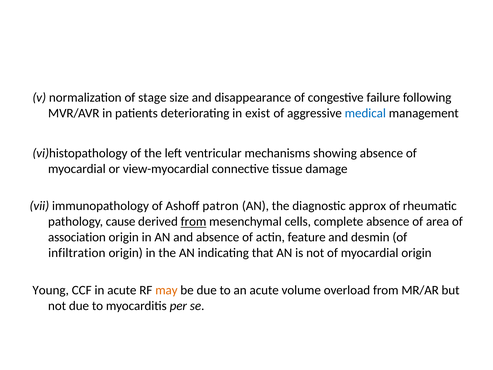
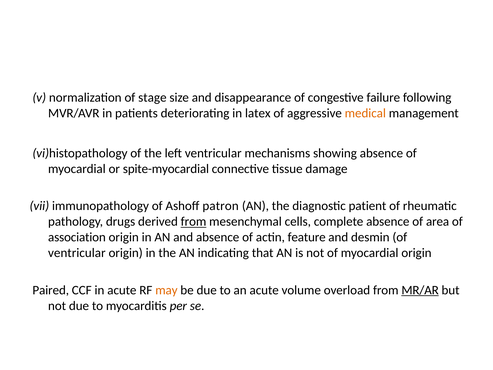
exist: exist -> latex
medical colour: blue -> orange
view-myocardial: view-myocardial -> spite-myocardial
approx: approx -> patient
cause: cause -> drugs
infiltration at (77, 253): infiltration -> ventricular
Young: Young -> Paired
MR/AR underline: none -> present
